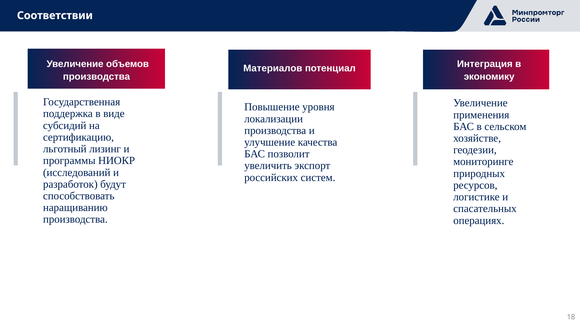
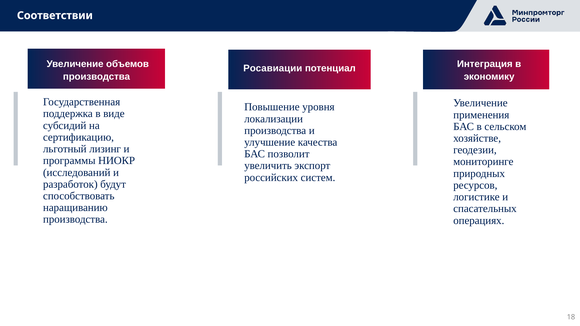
Материалов: Материалов -> Росавиации
